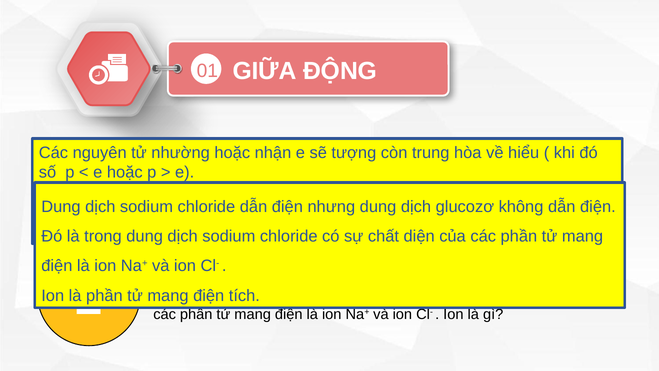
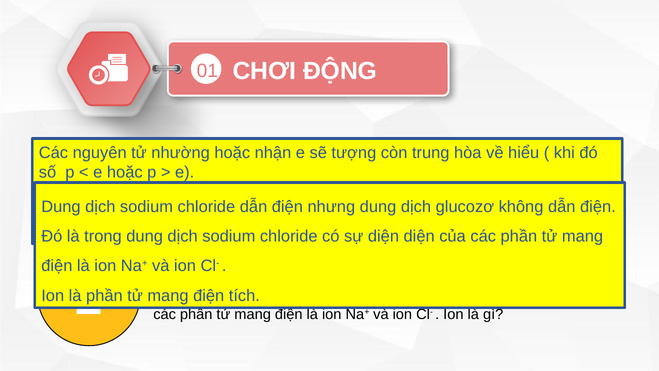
GIỮA: GIỮA -> CHƠI
sự chất: chất -> diện
